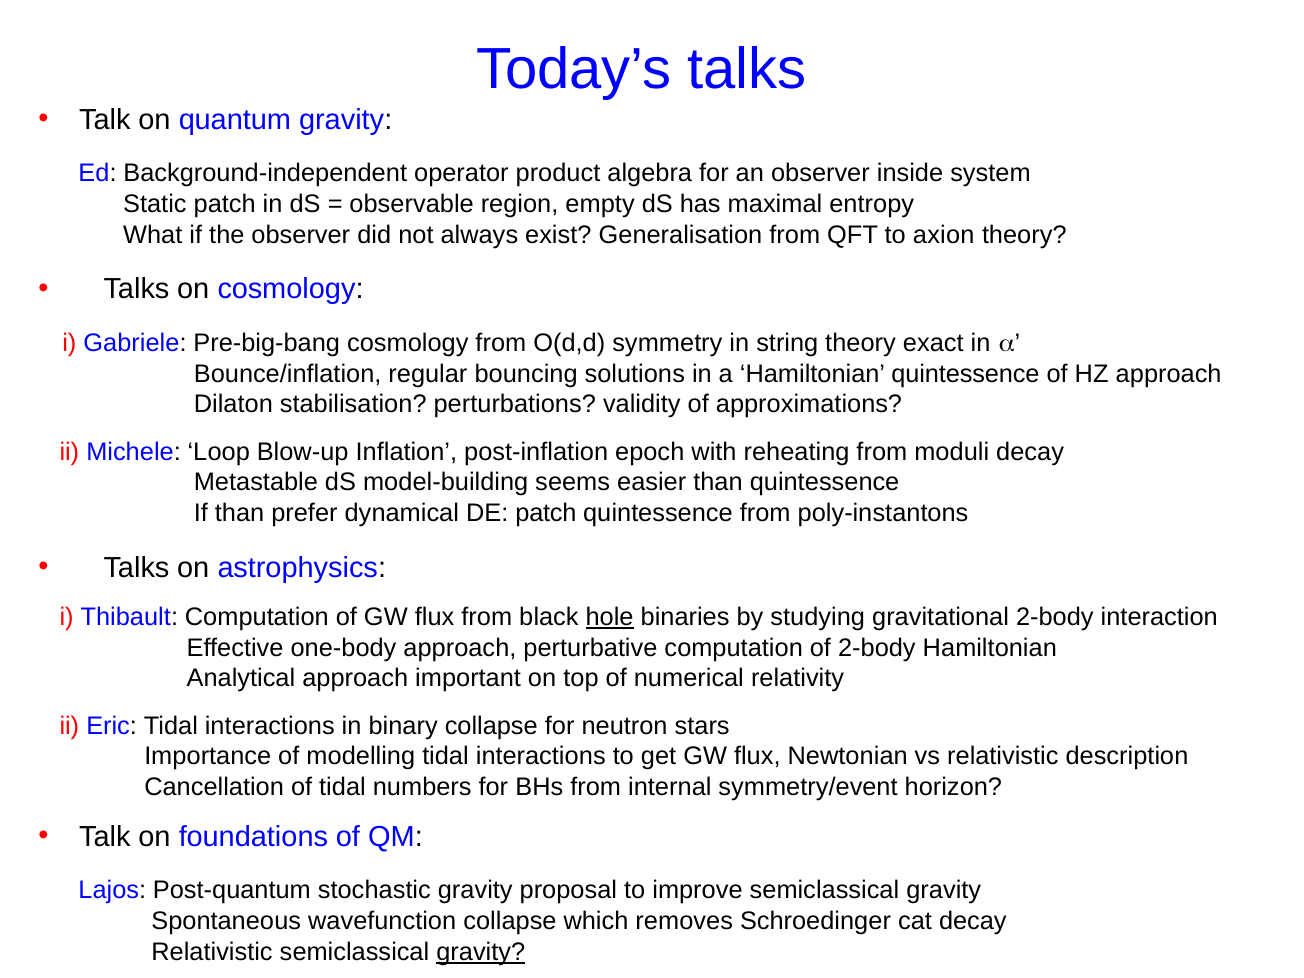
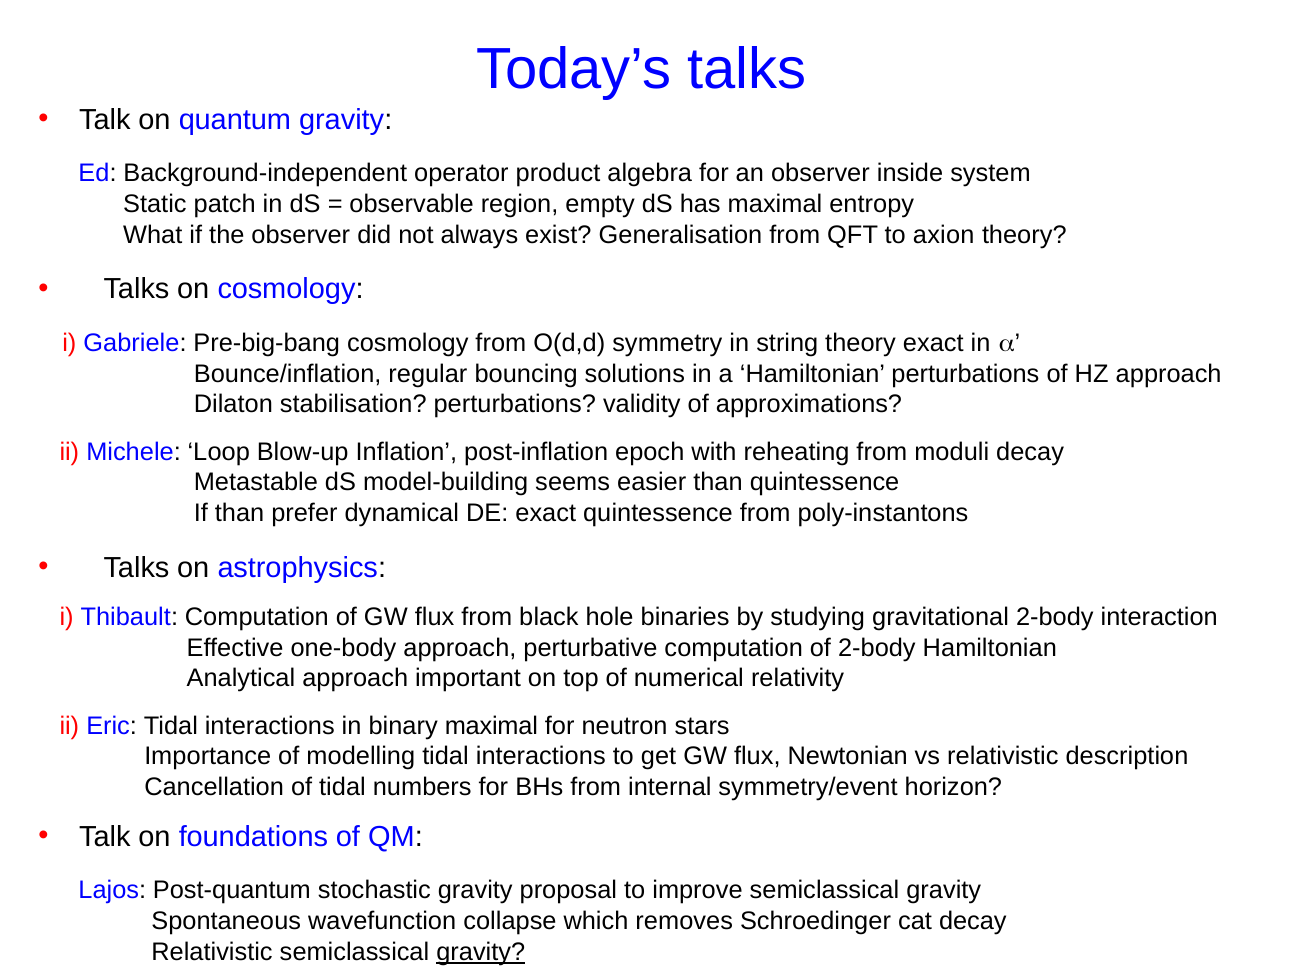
Hamiltonian quintessence: quintessence -> perturbations
DE patch: patch -> exact
hole underline: present -> none
binary collapse: collapse -> maximal
